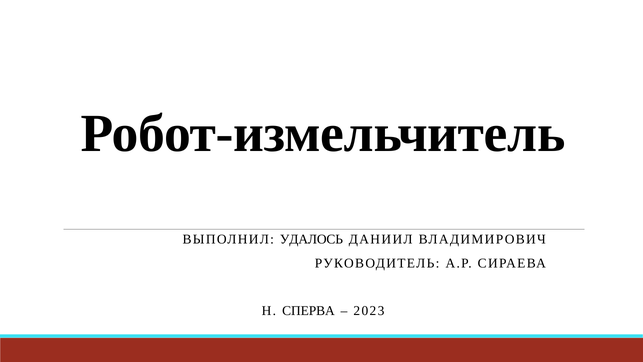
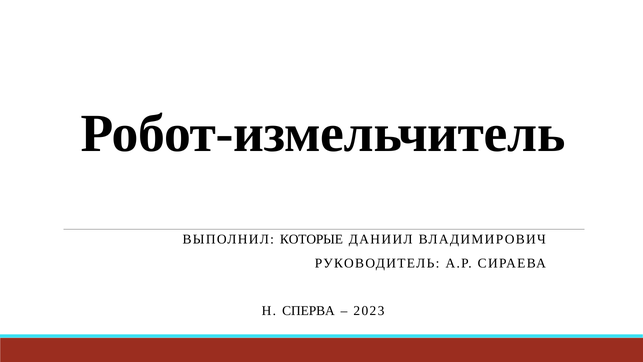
УДАЛОСЬ: УДАЛОСЬ -> КОТОРЫЕ
